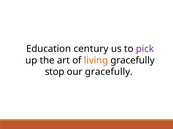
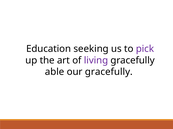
century: century -> seeking
living colour: orange -> purple
stop: stop -> able
